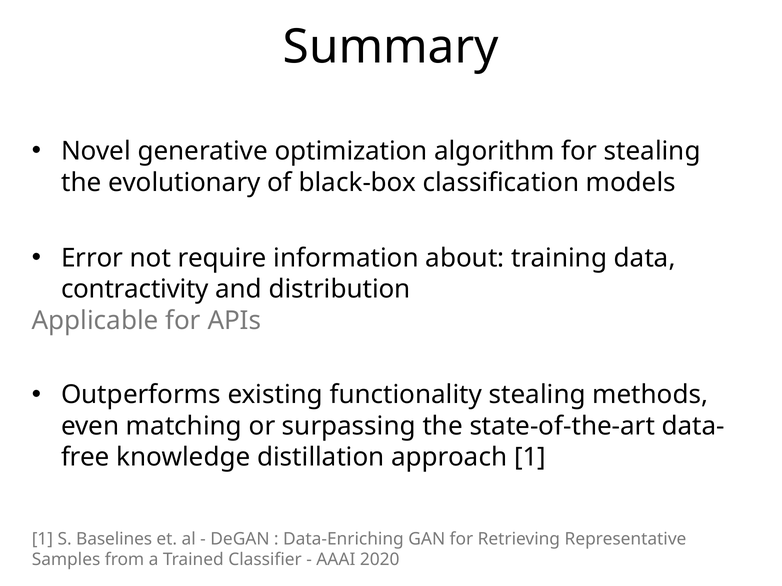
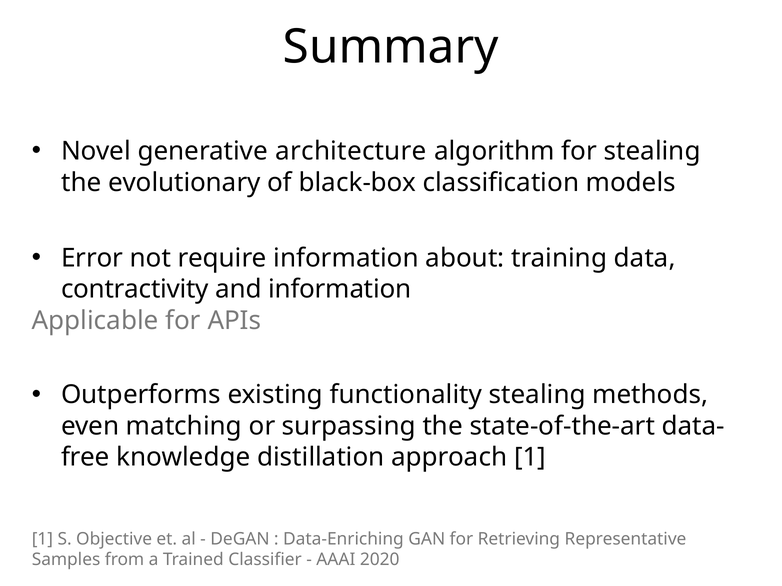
optimization: optimization -> architecture
and distribution: distribution -> information
Baselines: Baselines -> Objective
